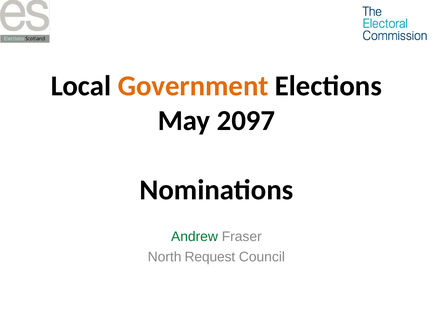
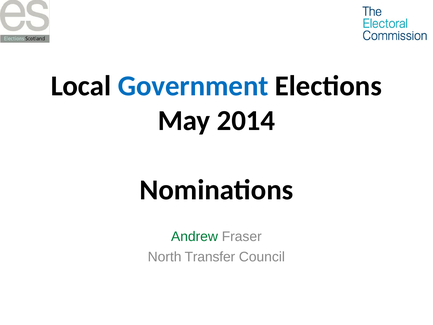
Government colour: orange -> blue
2097: 2097 -> 2014
Request: Request -> Transfer
